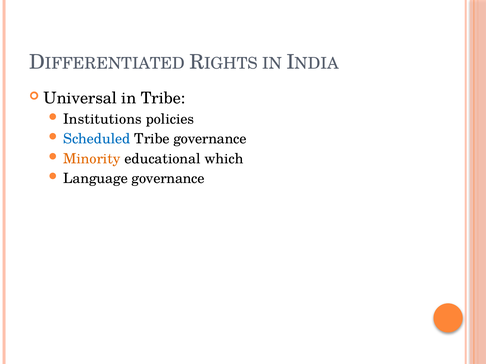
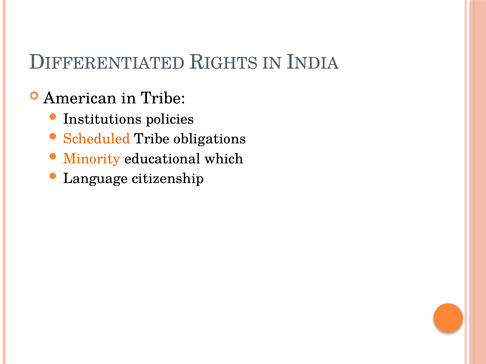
Universal: Universal -> American
Scheduled colour: blue -> orange
Tribe governance: governance -> obligations
Language governance: governance -> citizenship
